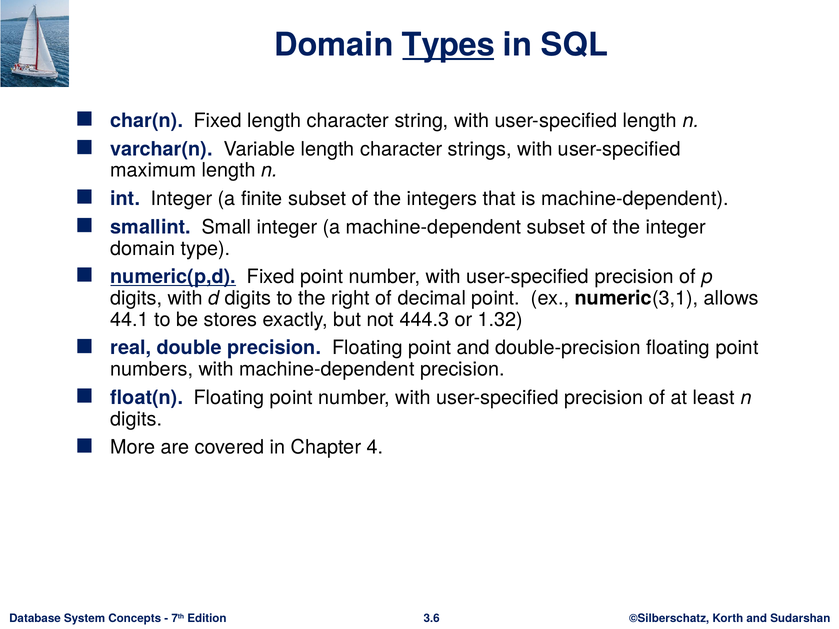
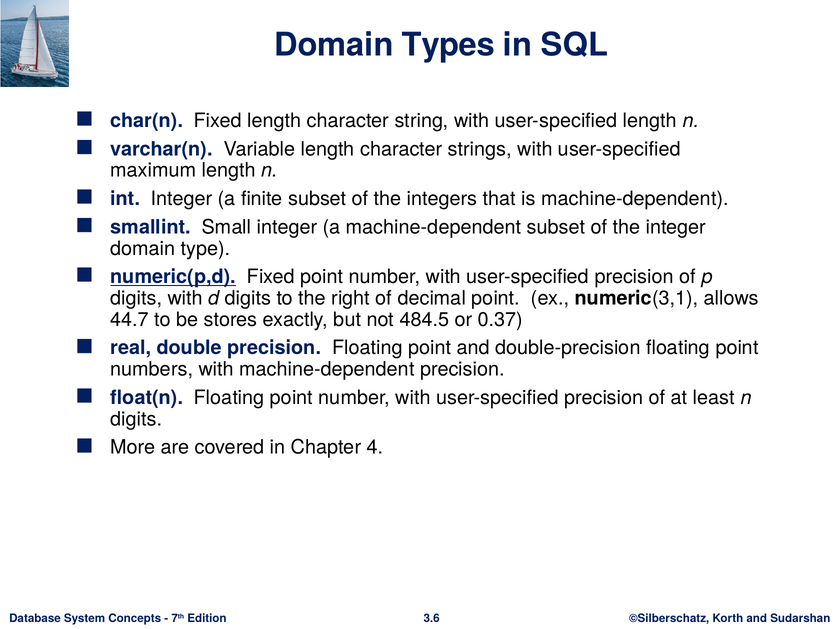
Types underline: present -> none
44.1: 44.1 -> 44.7
444.3: 444.3 -> 484.5
1.32: 1.32 -> 0.37
